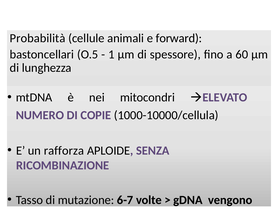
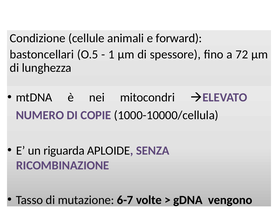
Probabilità: Probabilità -> Condizione
60: 60 -> 72
rafforza: rafforza -> riguarda
